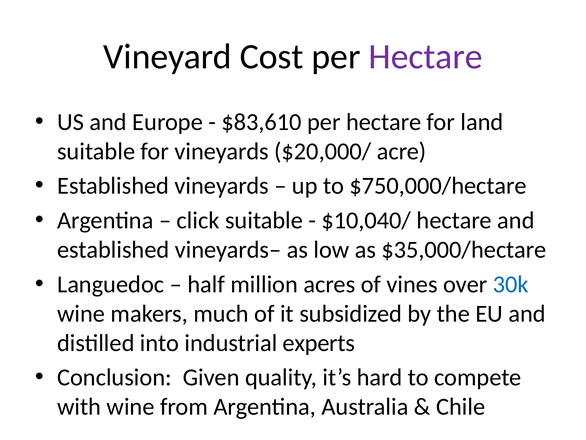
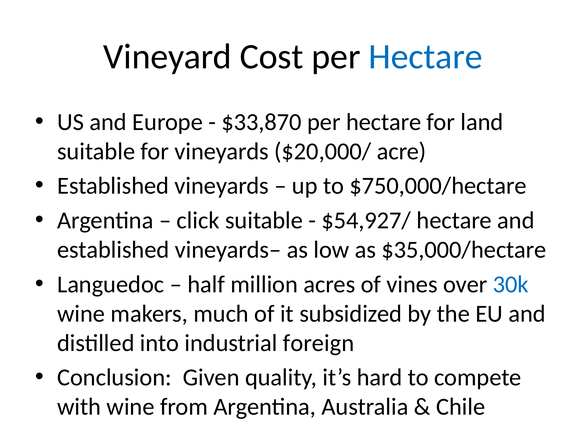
Hectare at (426, 57) colour: purple -> blue
$83,610: $83,610 -> $33,870
$10,040/: $10,040/ -> $54,927/
experts: experts -> foreign
